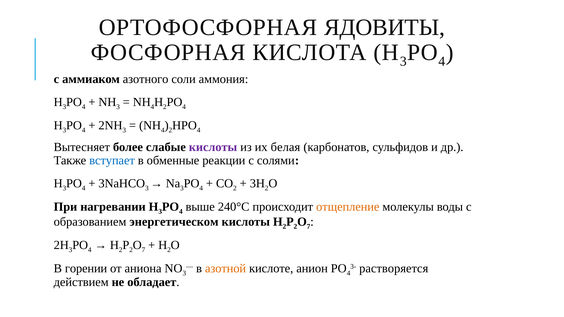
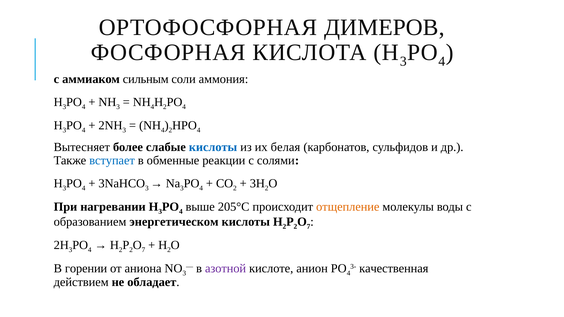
ЯДОВИТЫ: ЯДОВИТЫ -> ДИМЕРОВ
азотного: азотного -> сильным
кислоты at (213, 147) colour: purple -> blue
240°С: 240°С -> 205°С
азотной colour: orange -> purple
растворяется: растворяется -> качественная
